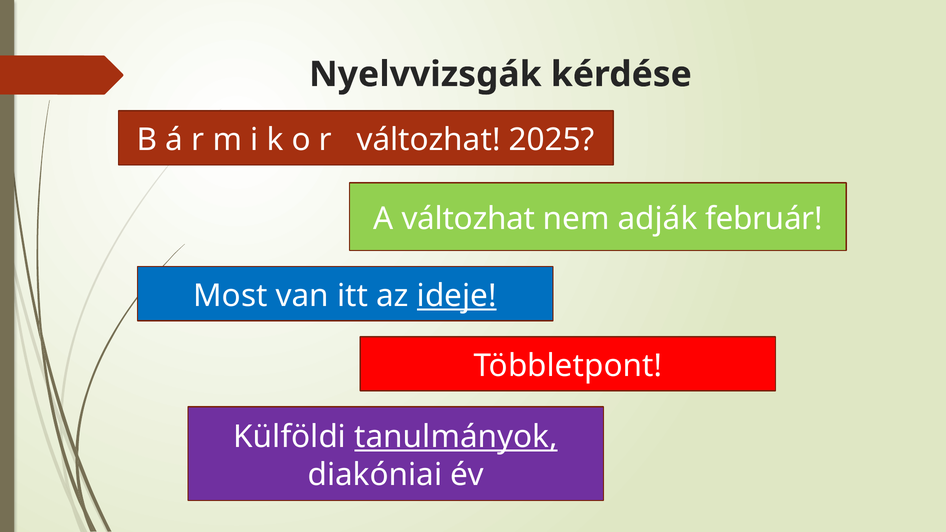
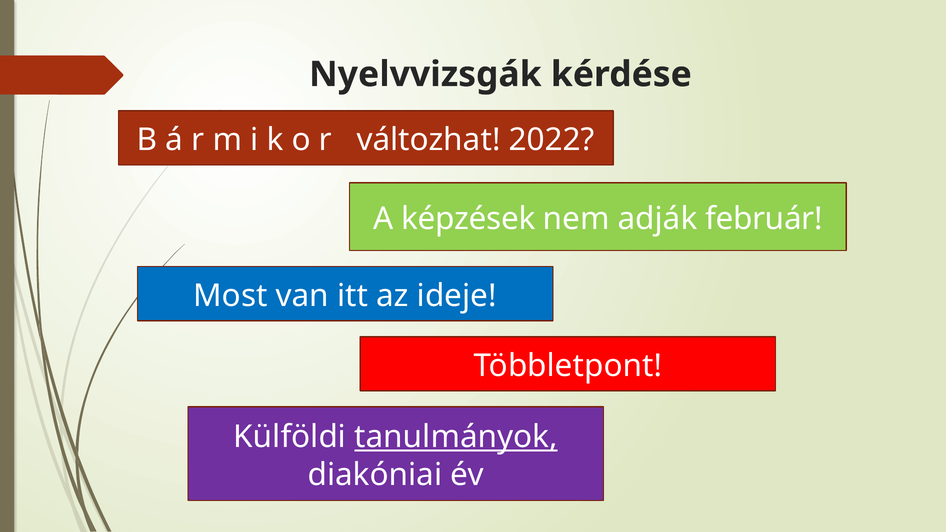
2025: 2025 -> 2022
A változhat: változhat -> képzések
ideje underline: present -> none
